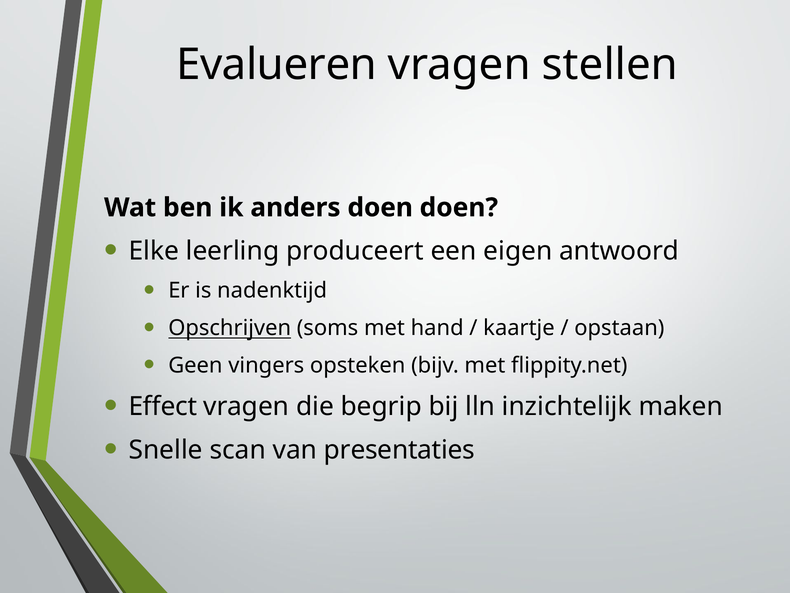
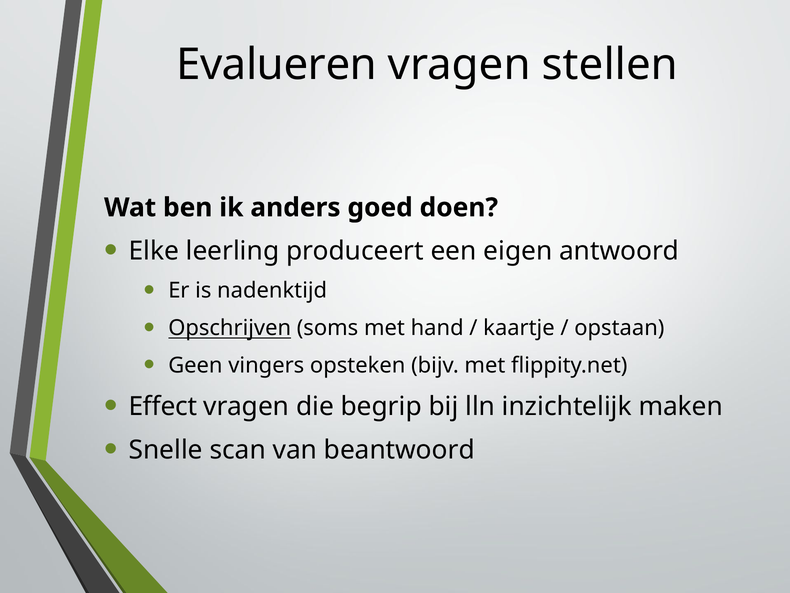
anders doen: doen -> goed
presentaties: presentaties -> beantwoord
